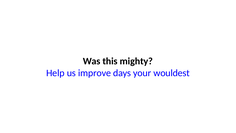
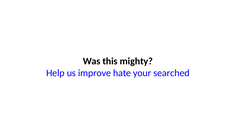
days: days -> hate
wouldest: wouldest -> searched
